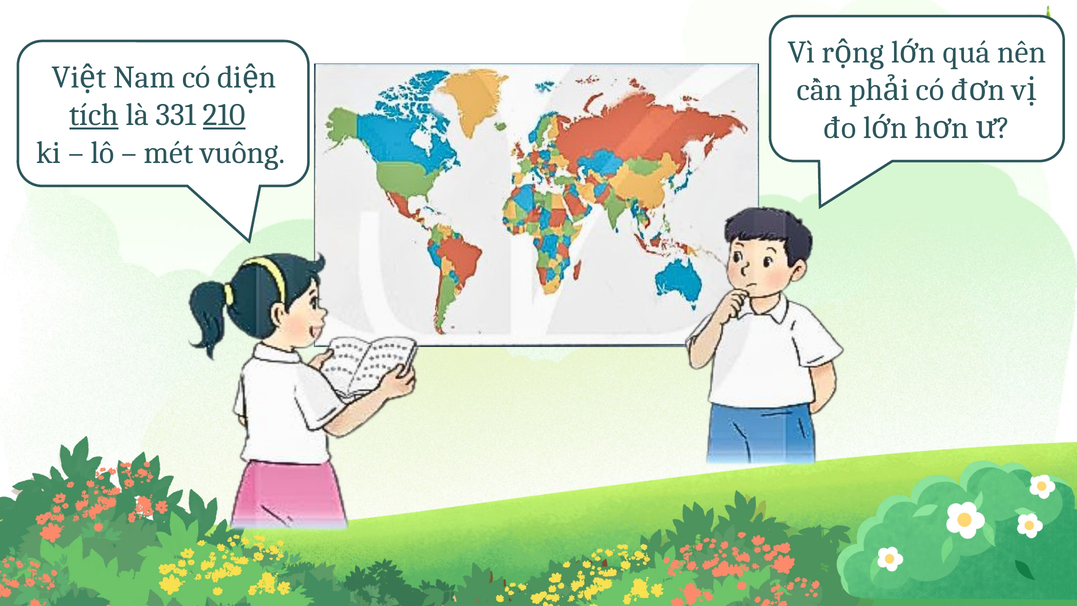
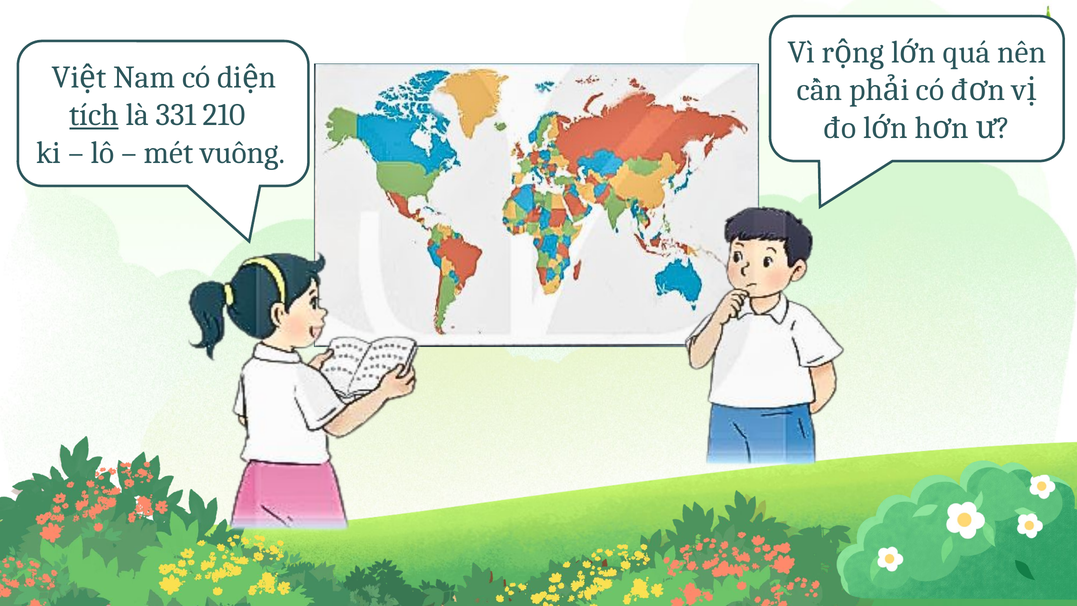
210 underline: present -> none
